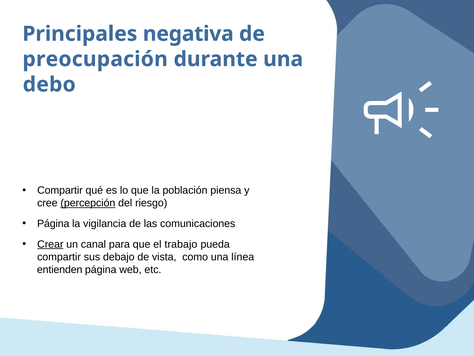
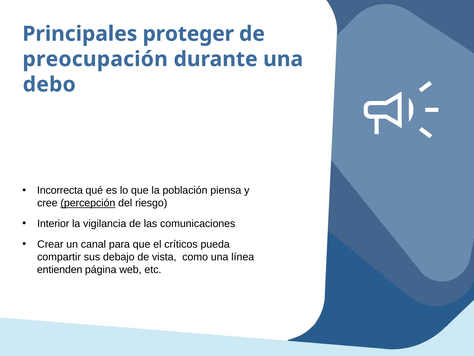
negativa: negativa -> proteger
Compartir at (60, 190): Compartir -> Incorrecta
Página at (53, 223): Página -> Interior
Crear underline: present -> none
trabajo: trabajo -> críticos
